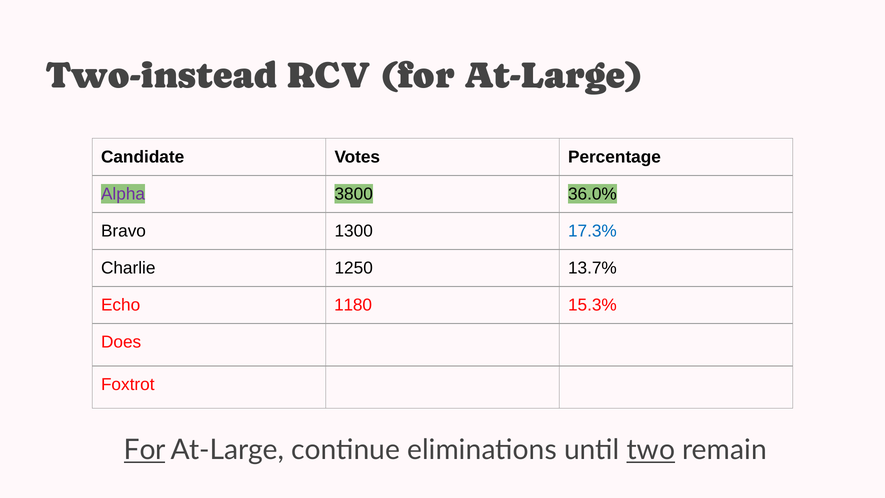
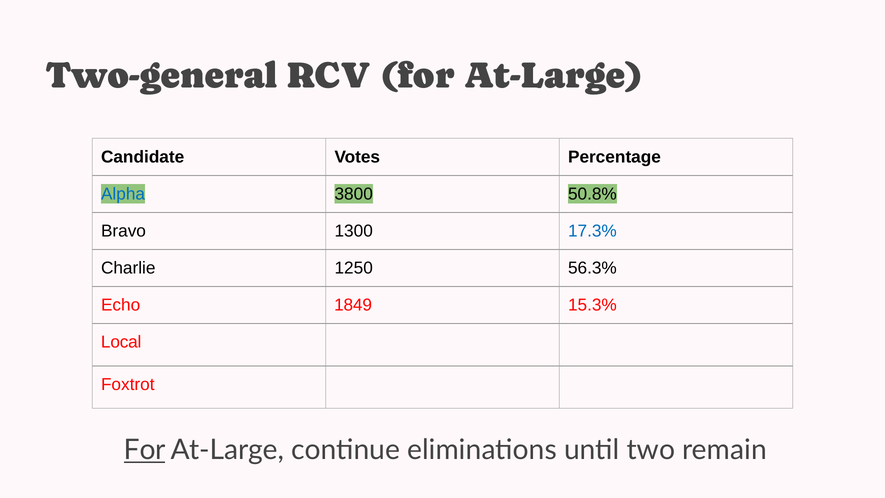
Two-instead: Two-instead -> Two-general
Alpha colour: purple -> blue
36.0%: 36.0% -> 50.8%
13.7%: 13.7% -> 56.3%
1180: 1180 -> 1849
Does: Does -> Local
two underline: present -> none
